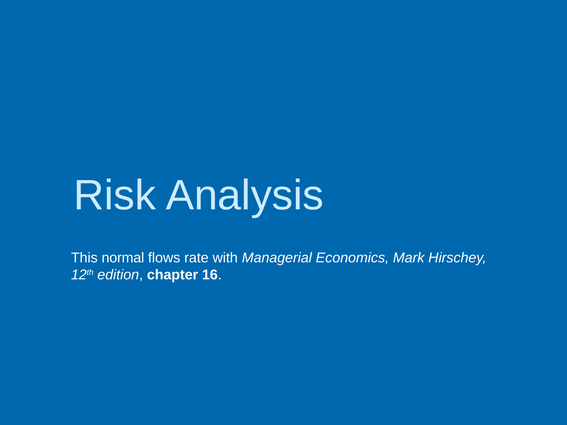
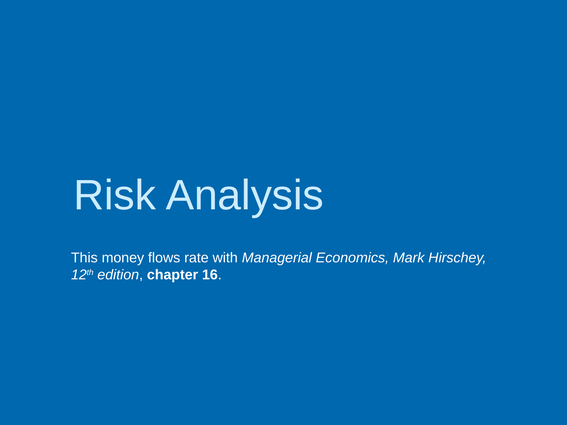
normal: normal -> money
